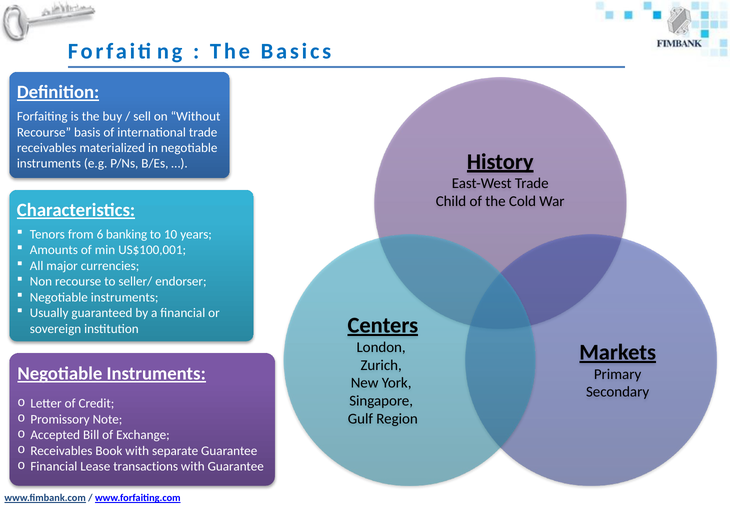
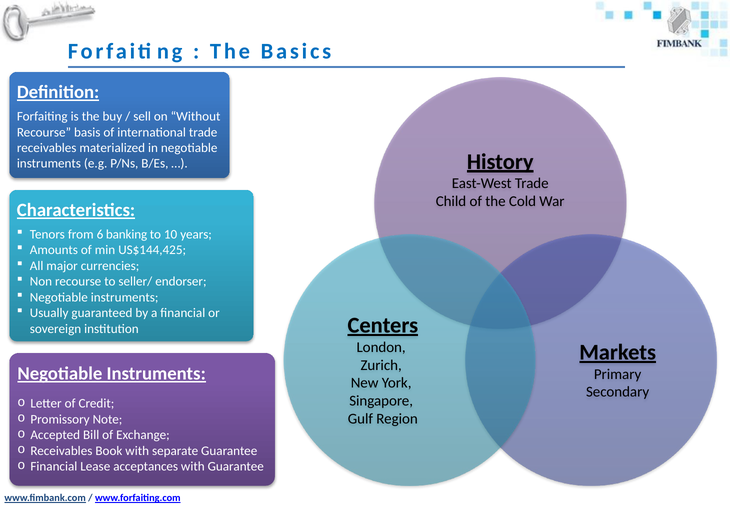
US$100,001: US$100,001 -> US$144,425
transactions: transactions -> acceptances
